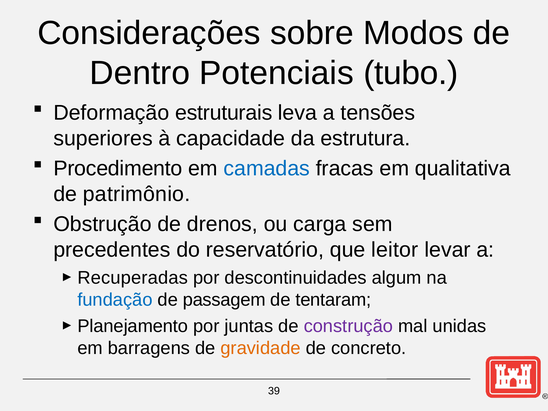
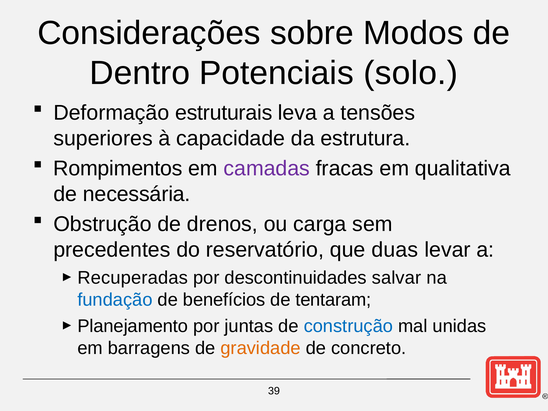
tubo: tubo -> solo
Procedimento: Procedimento -> Rompimentos
camadas colour: blue -> purple
patrimônio: patrimônio -> necessária
leitor: leitor -> duas
algum: algum -> salvar
passagem: passagem -> benefícios
construção colour: purple -> blue
